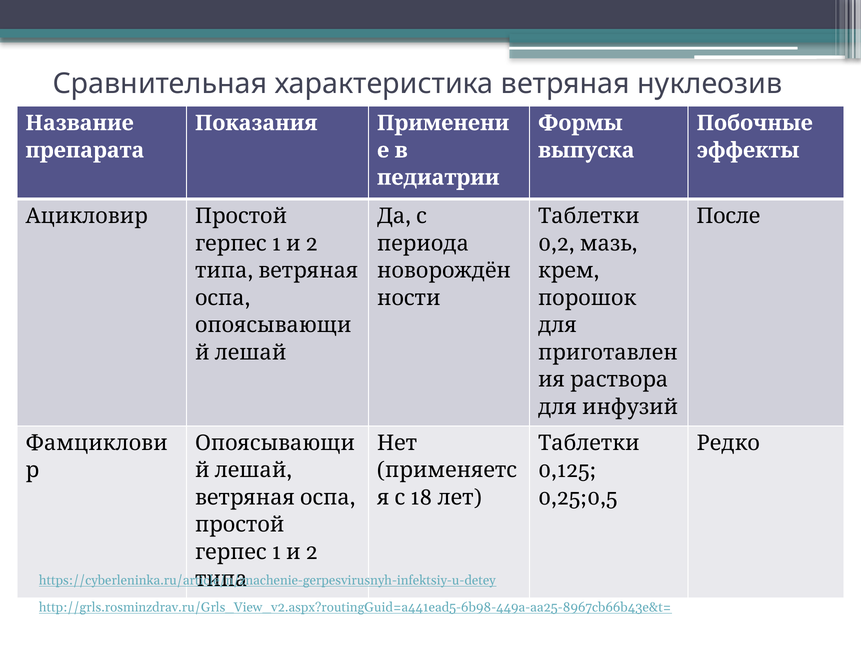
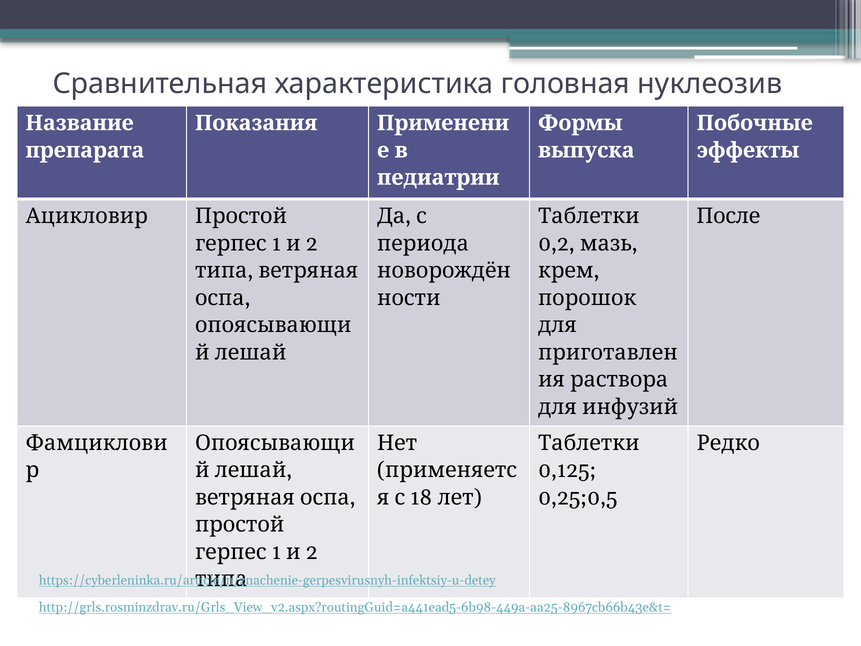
характеристика ветряная: ветряная -> головная
